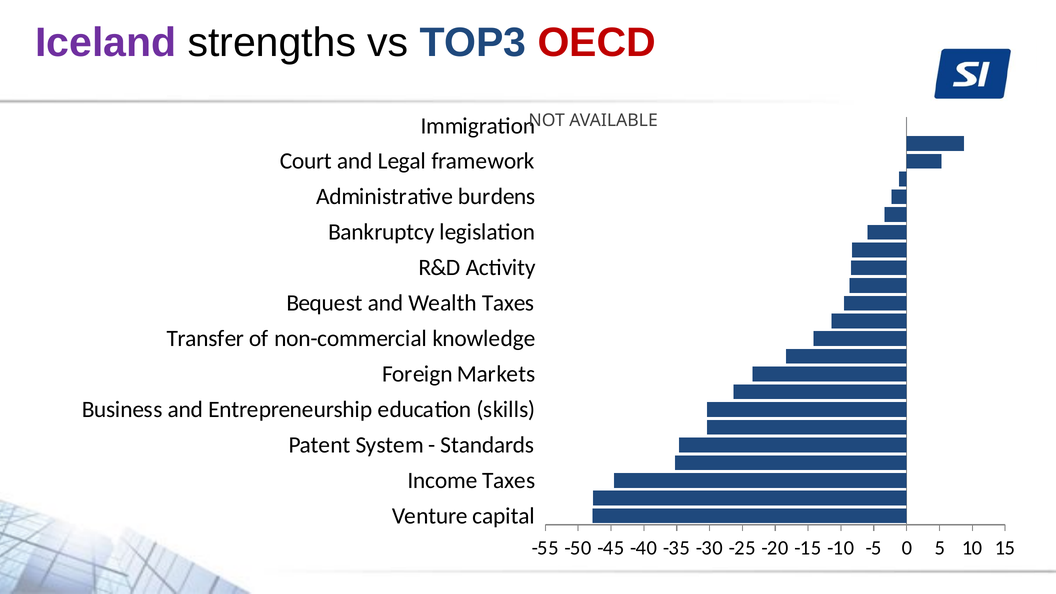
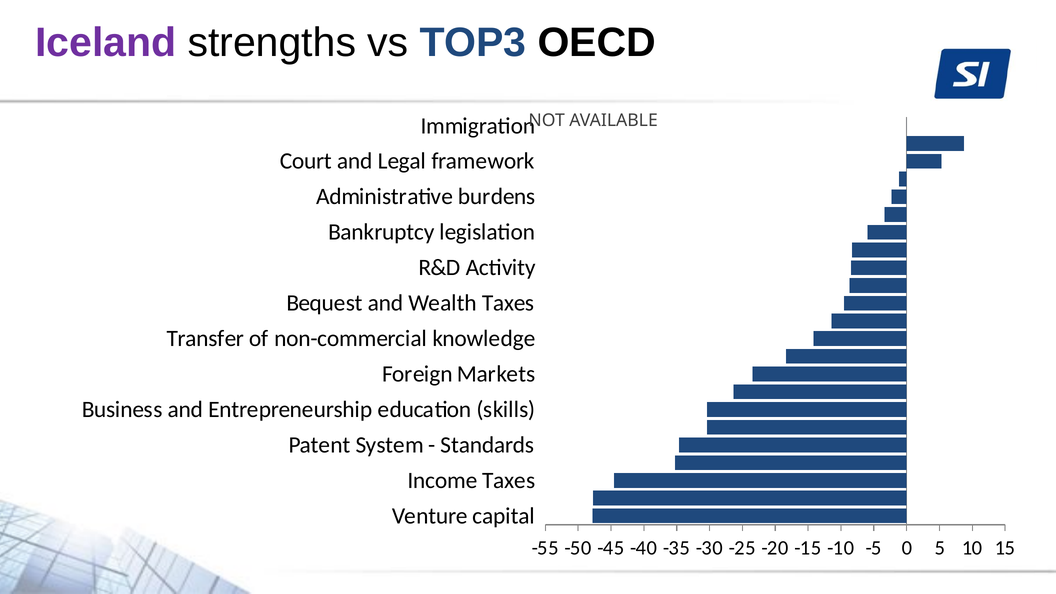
OECD colour: red -> black
